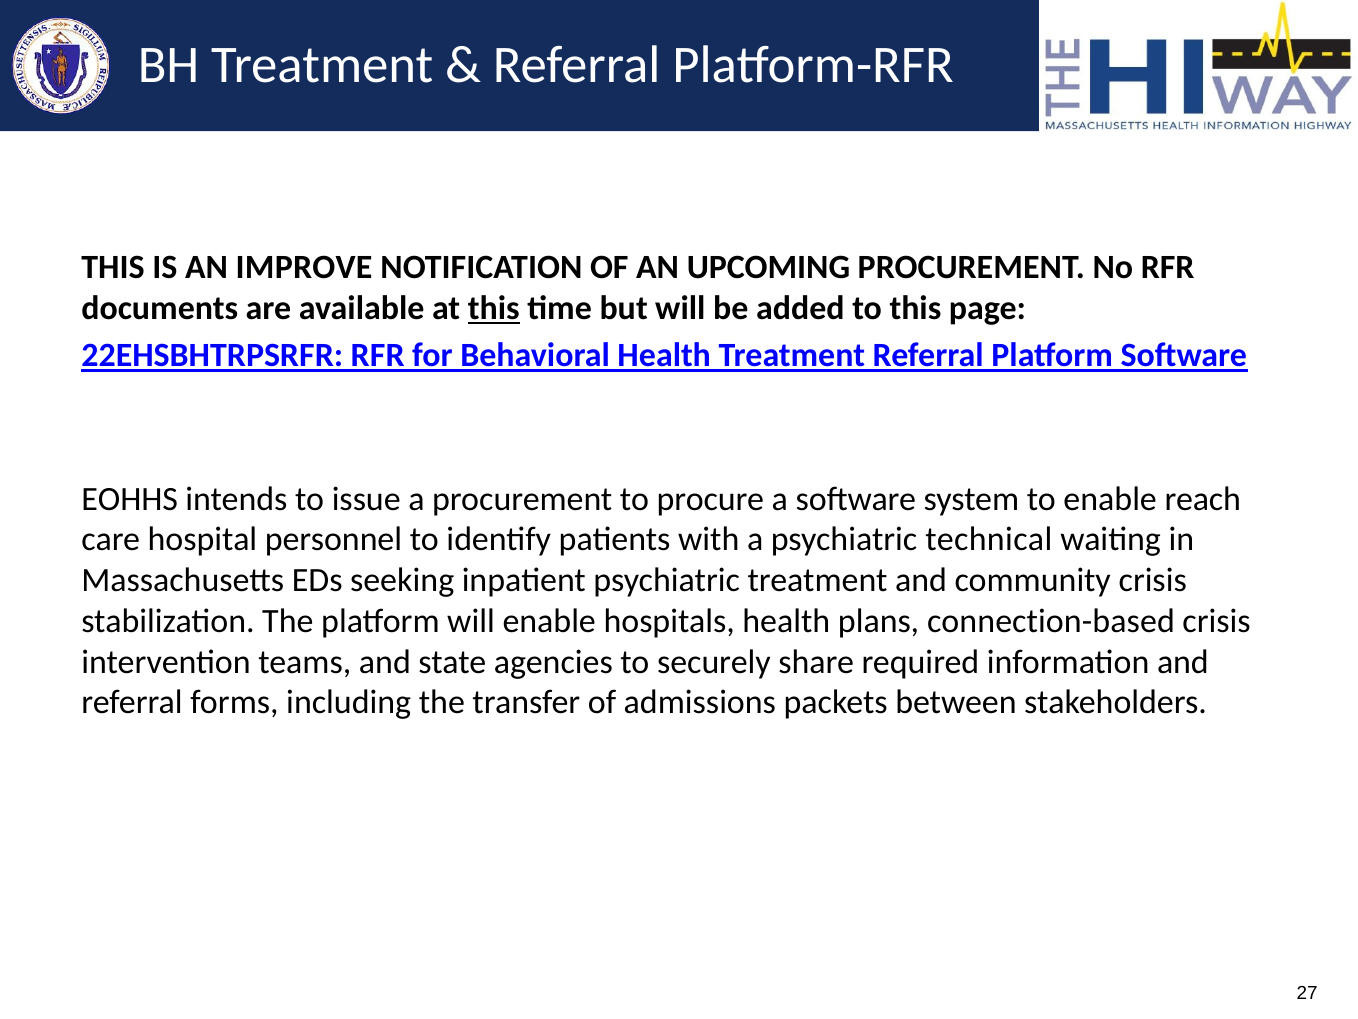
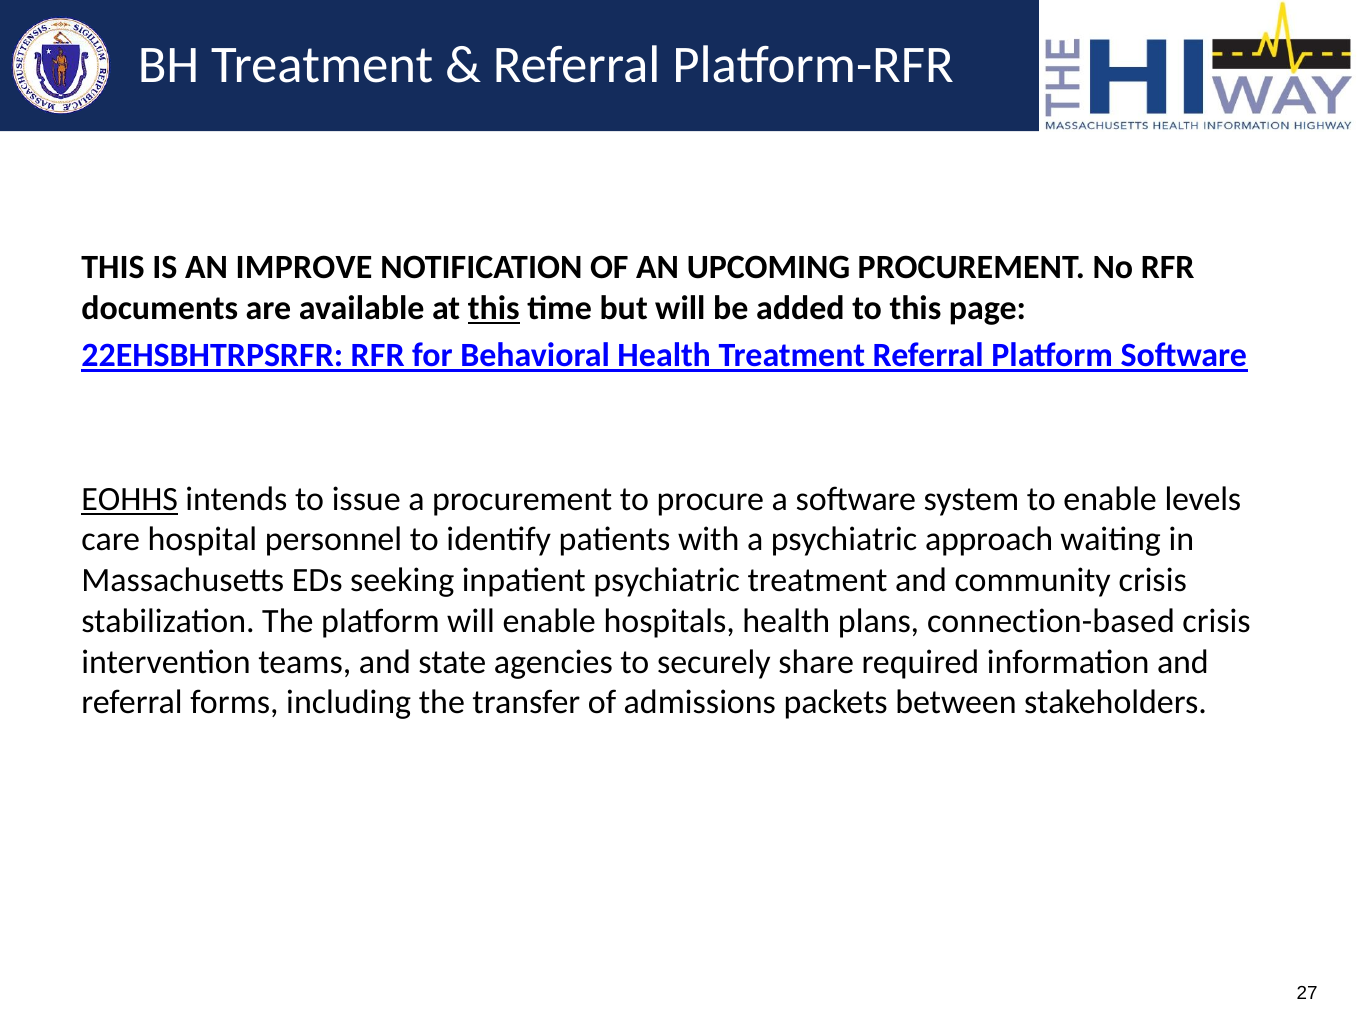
EOHHS underline: none -> present
reach: reach -> levels
technical: technical -> approach
